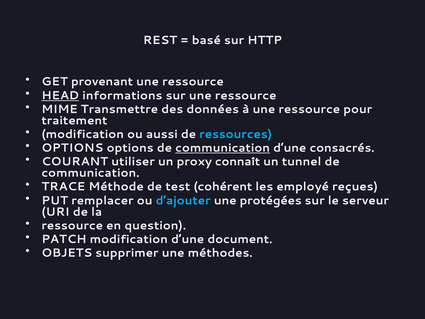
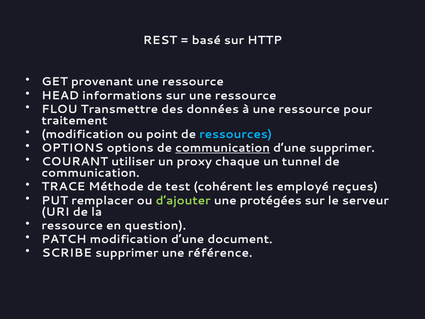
HEAD underline: present -> none
MIME: MIME -> FLOU
aussi: aussi -> point
d’une consacrés: consacrés -> supprimer
connaît: connaît -> chaque
d’ajouter colour: light blue -> light green
OBJETS: OBJETS -> SCRIBE
méthodes: méthodes -> référence
